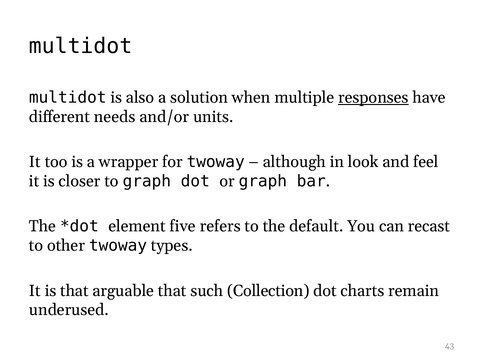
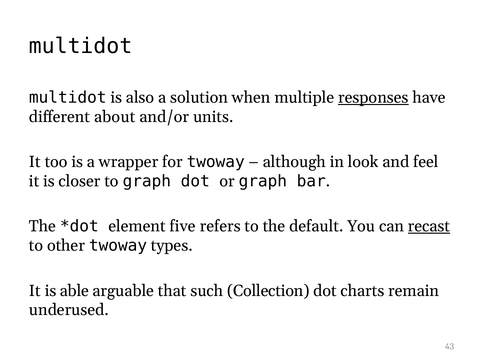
needs: needs -> about
recast underline: none -> present
is that: that -> able
